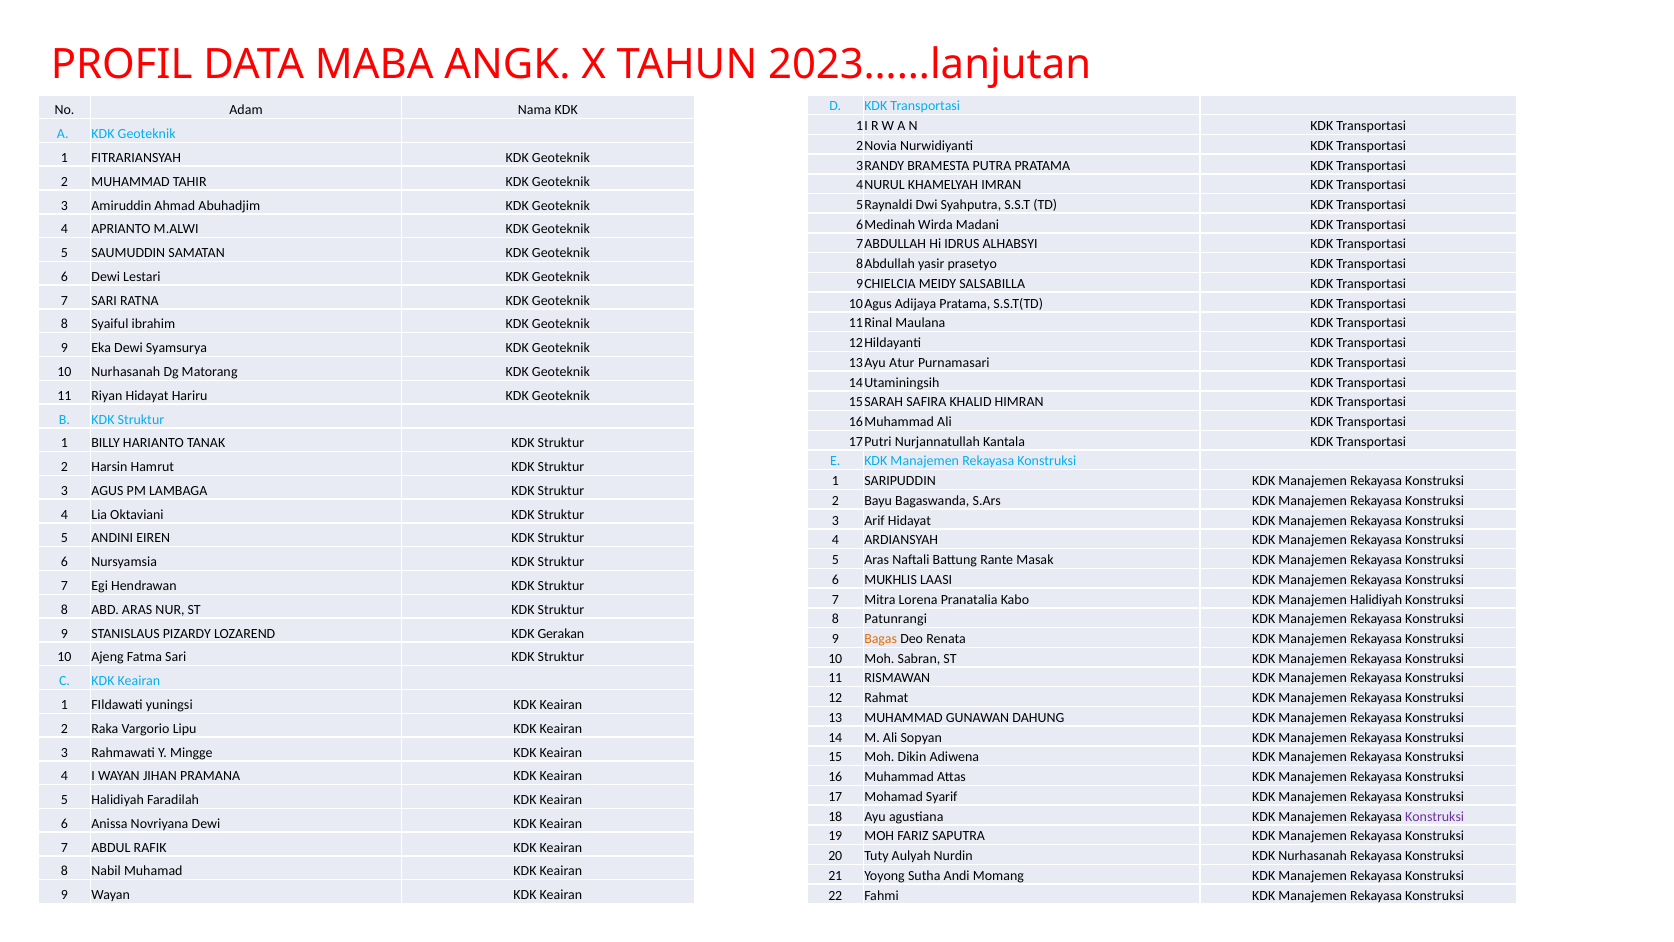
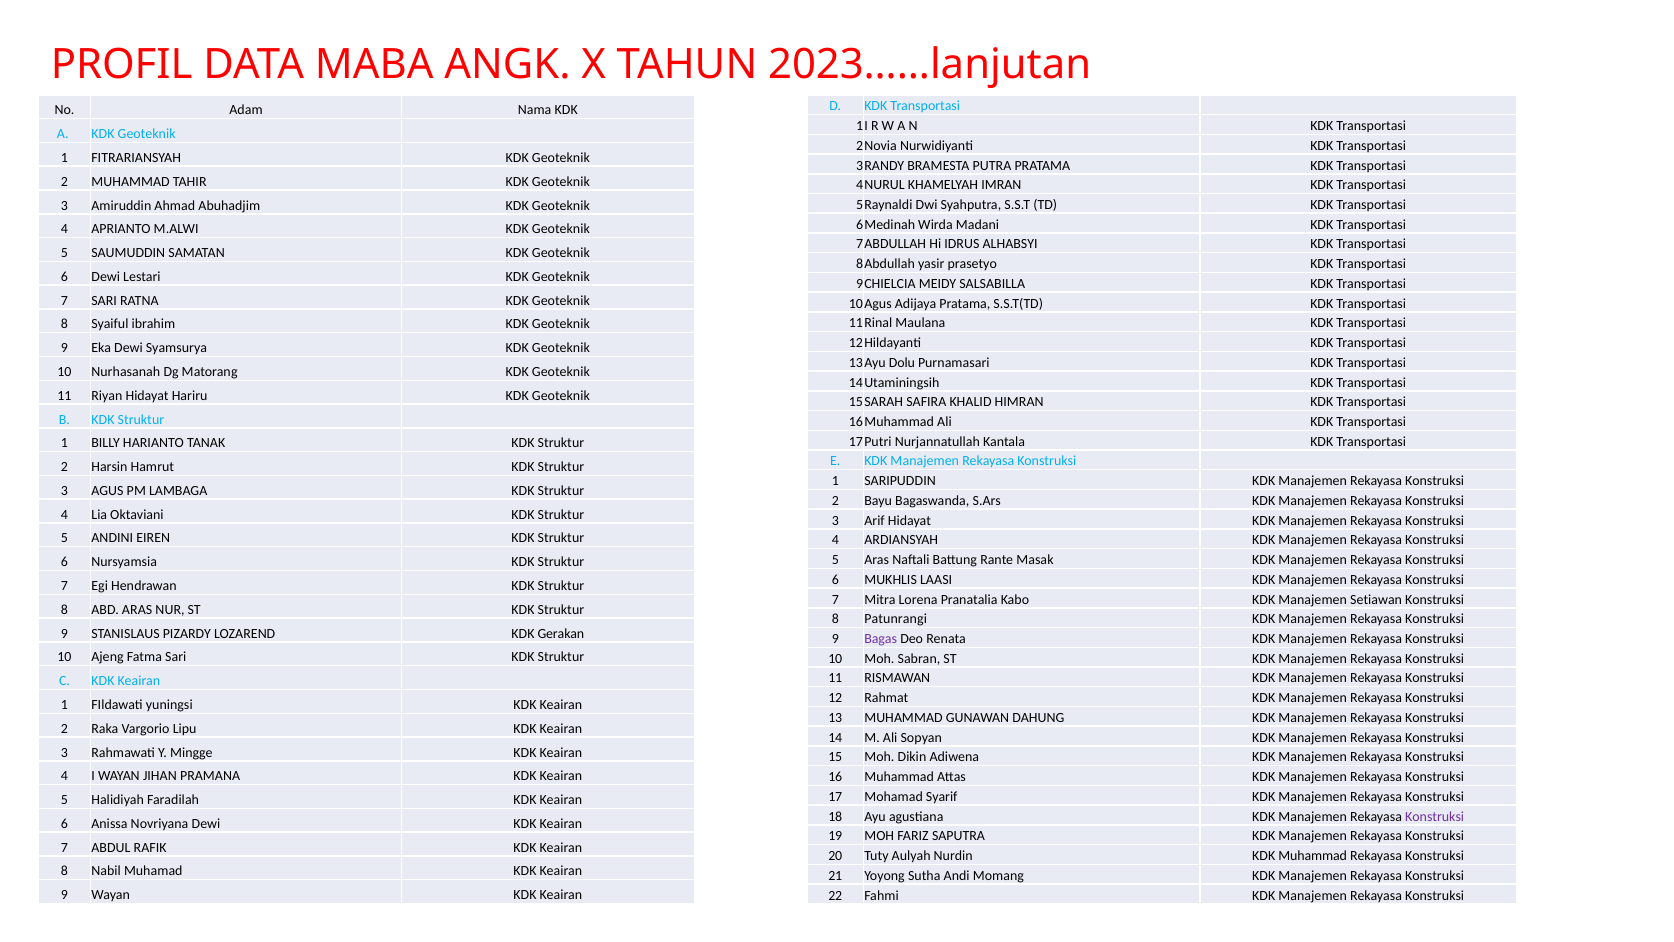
Atur: Atur -> Dolu
Manajemen Halidiyah: Halidiyah -> Setiawan
Bagas colour: orange -> purple
KDK Nurhasanah: Nurhasanah -> Muhammad
